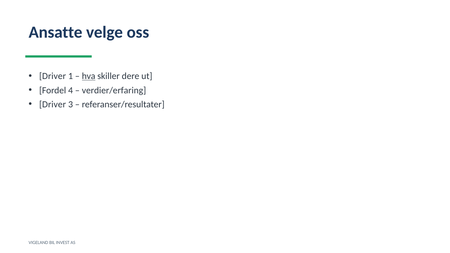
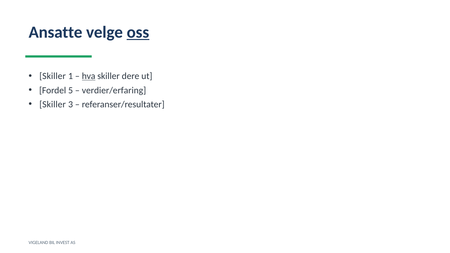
oss underline: none -> present
Driver at (53, 76): Driver -> Skiller
4: 4 -> 5
Driver at (53, 104): Driver -> Skiller
